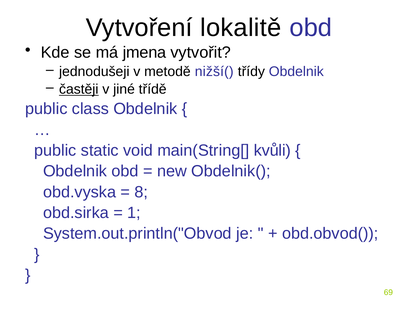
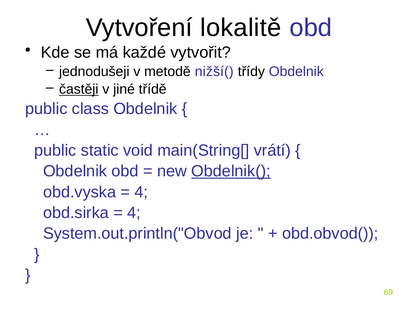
jmena: jmena -> každé
kvůli: kvůli -> vrátí
Obdelnik( underline: none -> present
8 at (141, 192): 8 -> 4
1 at (134, 213): 1 -> 4
